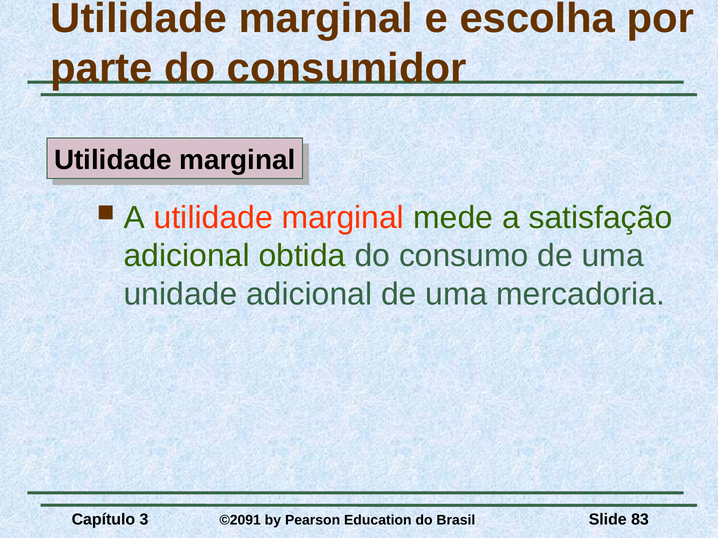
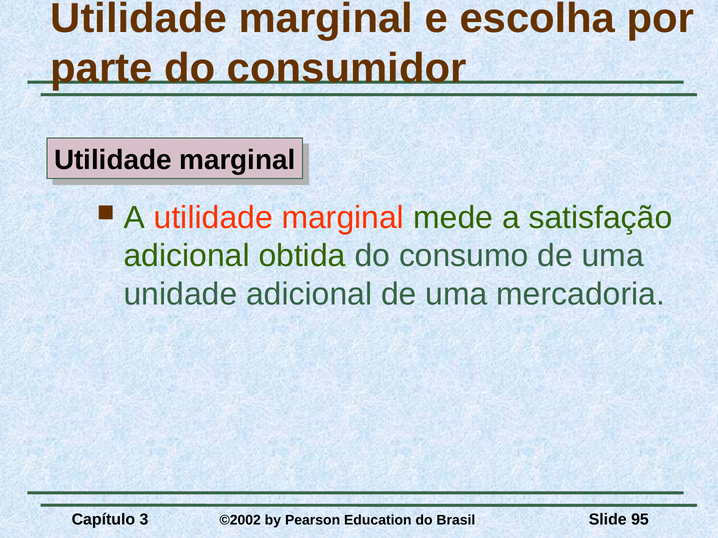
©2091: ©2091 -> ©2002
83: 83 -> 95
